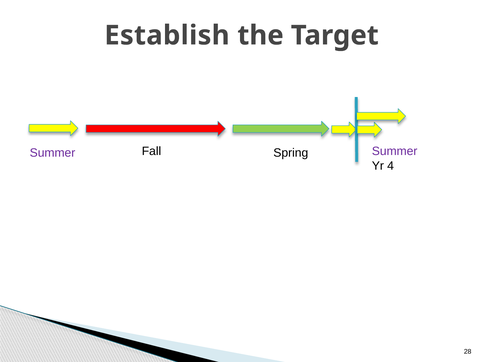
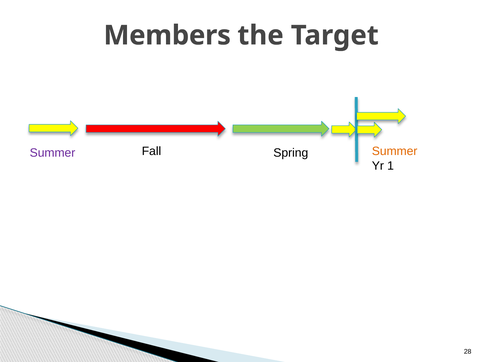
Establish: Establish -> Members
Summer at (395, 151) colour: purple -> orange
4: 4 -> 1
